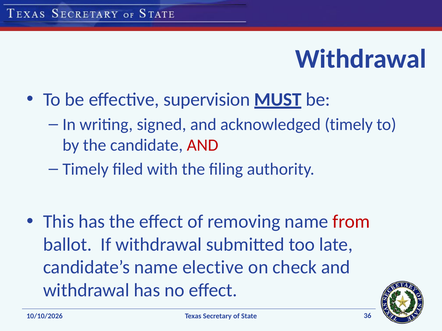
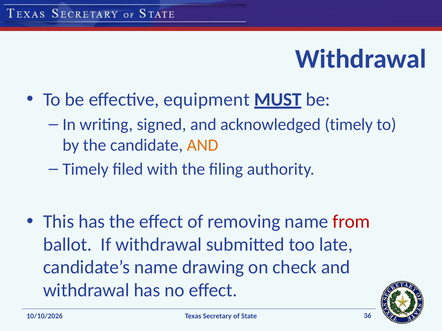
supervision: supervision -> equipment
AND at (203, 145) colour: red -> orange
elective: elective -> drawing
